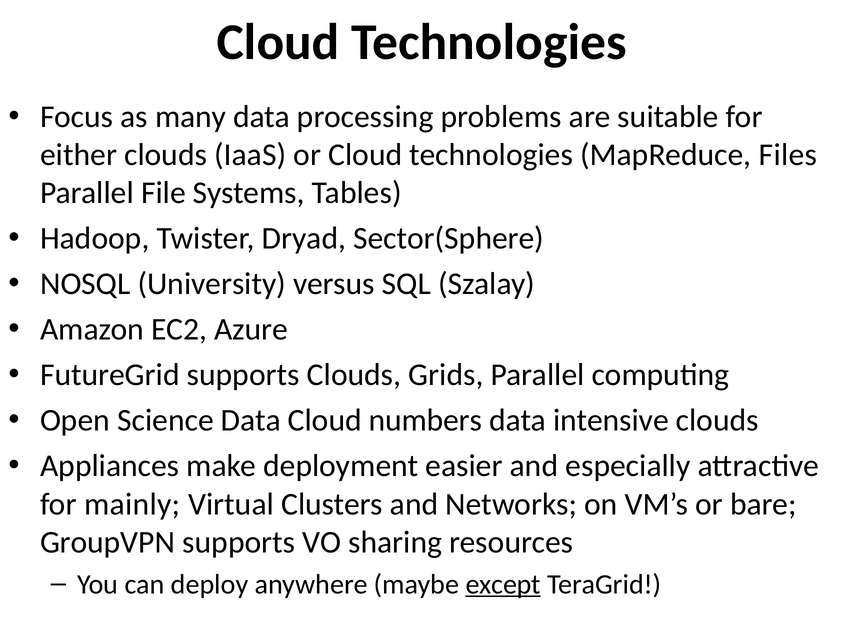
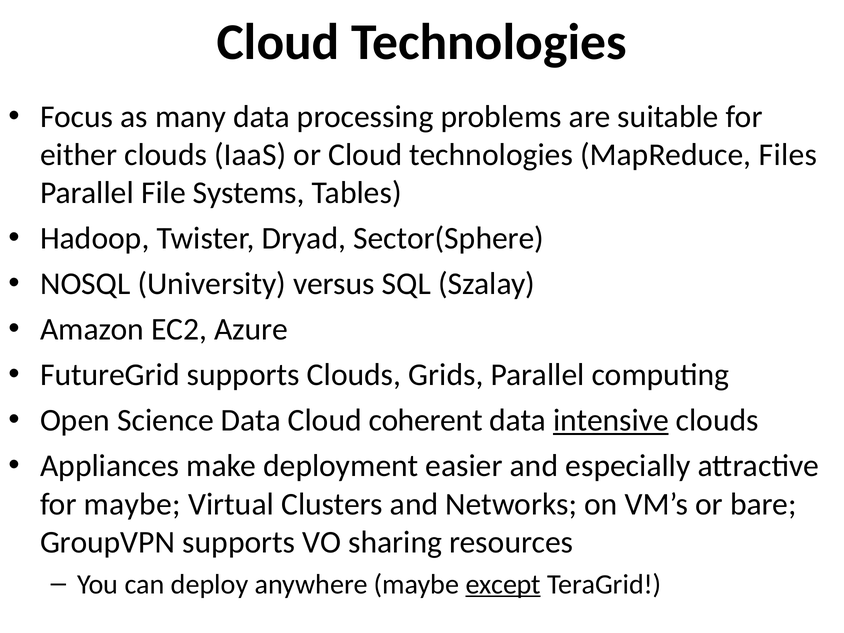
numbers: numbers -> coherent
intensive underline: none -> present
for mainly: mainly -> maybe
